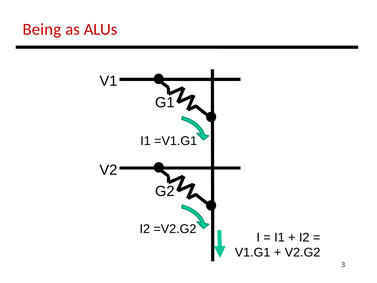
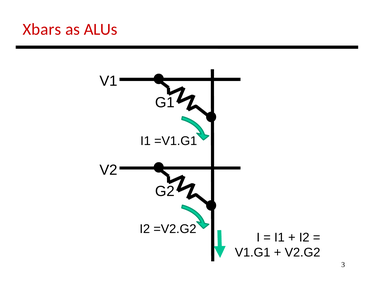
Being: Being -> Xbars
